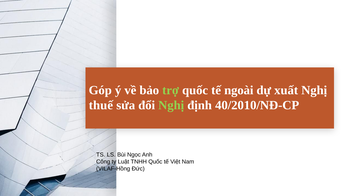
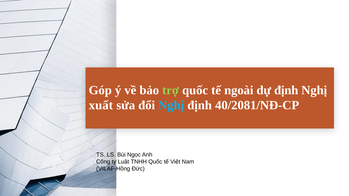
dự xuất: xuất -> định
thuế: thuế -> xuất
Nghị at (171, 105) colour: light green -> light blue
40/2010/NĐ-CP: 40/2010/NĐ-CP -> 40/2081/NĐ-CP
